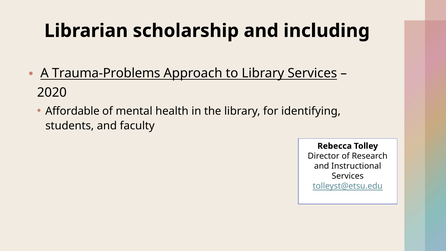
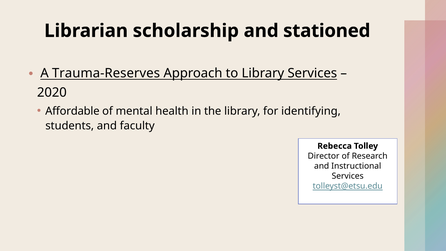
including: including -> stationed
Trauma-Problems: Trauma-Problems -> Trauma-Reserves
